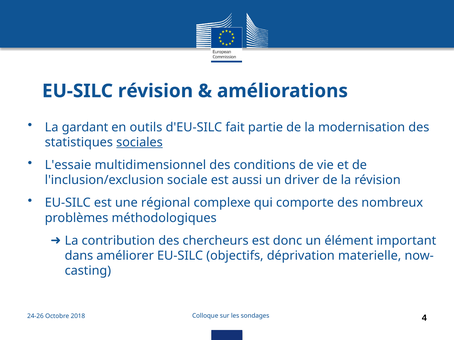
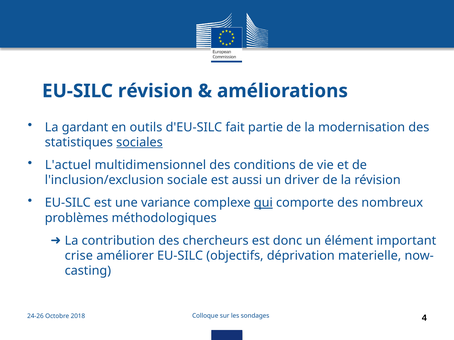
L'essaie: L'essaie -> L'actuel
régional: régional -> variance
qui underline: none -> present
dans: dans -> crise
